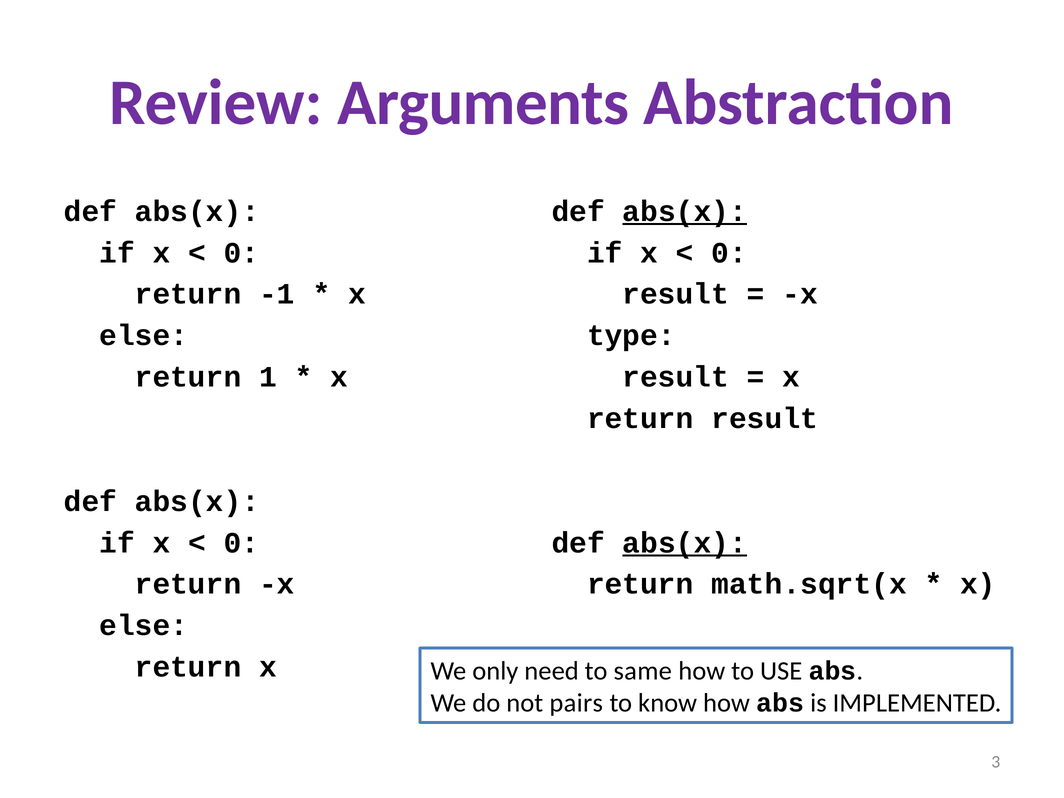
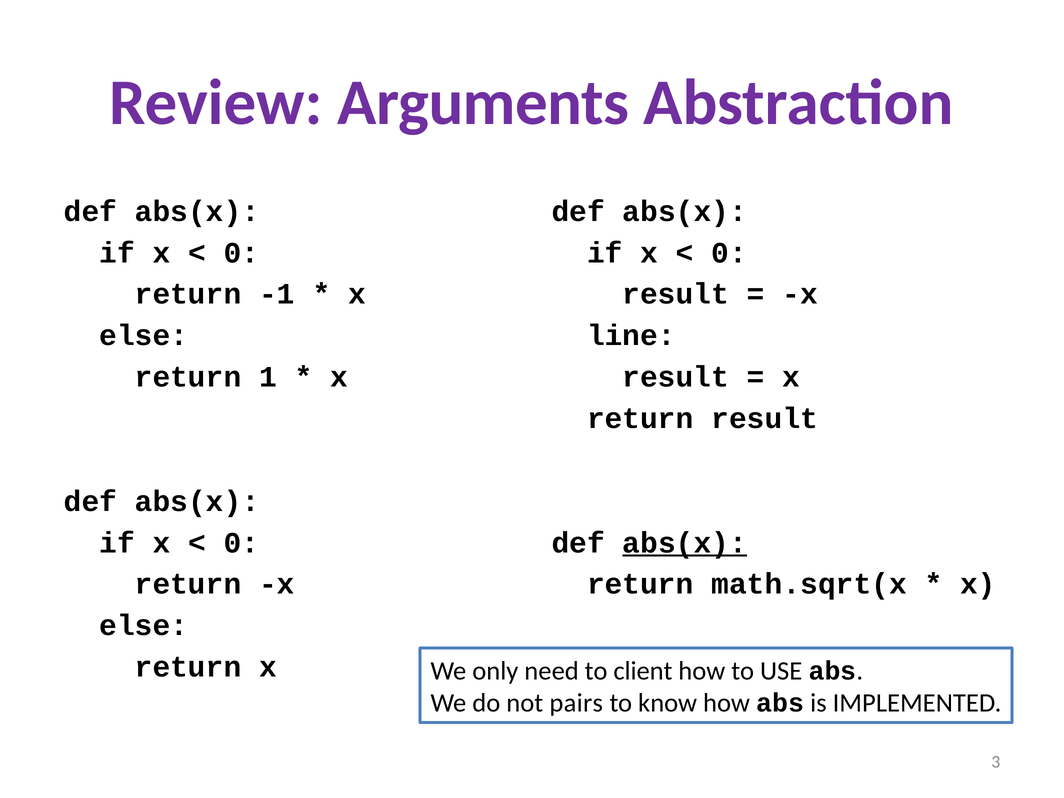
abs(x at (685, 211) underline: present -> none
type: type -> line
same: same -> client
